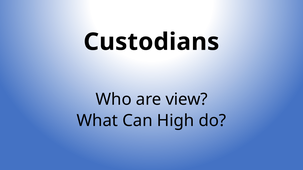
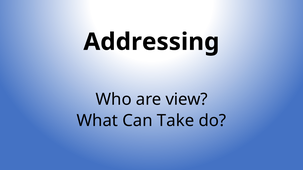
Custodians: Custodians -> Addressing
High: High -> Take
